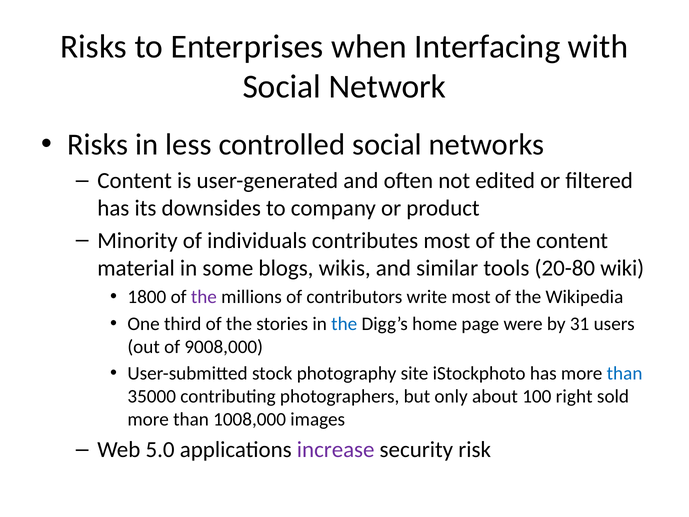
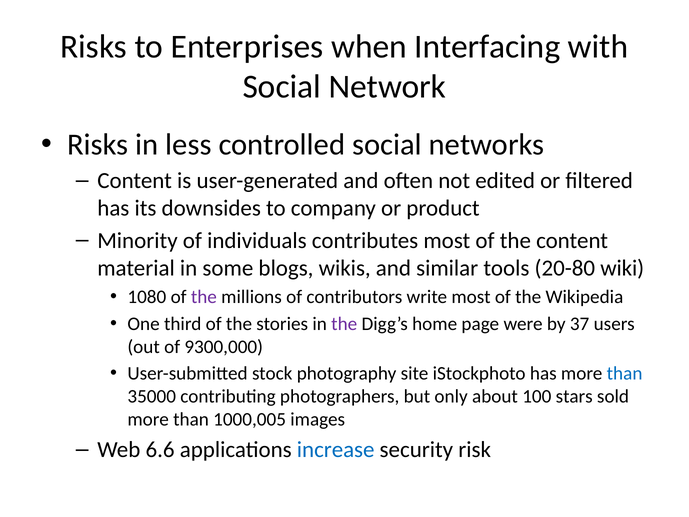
1800: 1800 -> 1080
the at (344, 324) colour: blue -> purple
31: 31 -> 37
9008,000: 9008,000 -> 9300,000
right: right -> stars
1008,000: 1008,000 -> 1000,005
5.0: 5.0 -> 6.6
increase colour: purple -> blue
